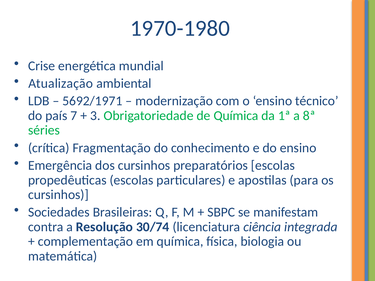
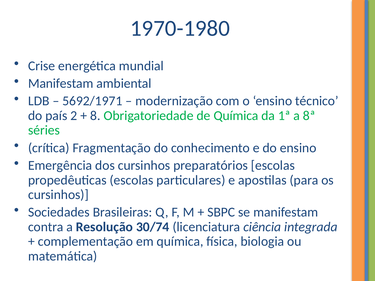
Atualização at (61, 84): Atualização -> Manifestam
7: 7 -> 2
3: 3 -> 8
